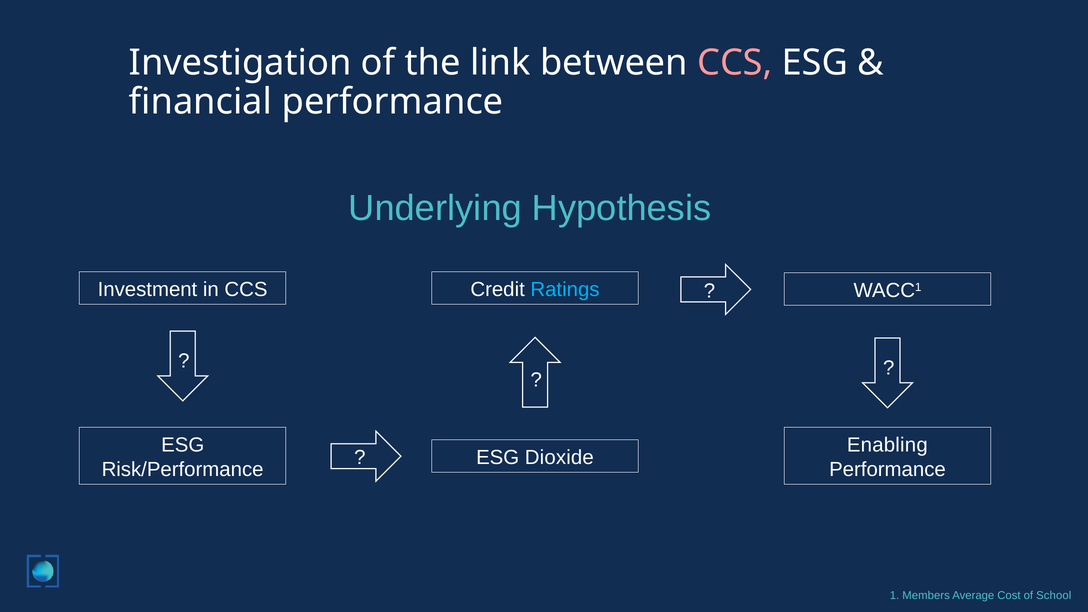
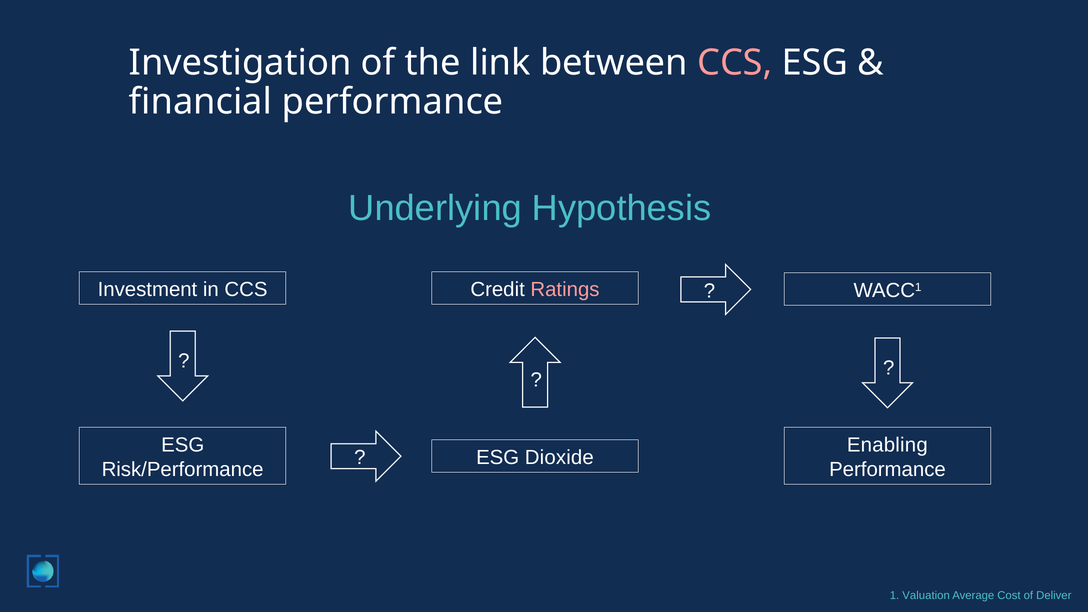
Ratings colour: light blue -> pink
Members: Members -> Valuation
School: School -> Deliver
